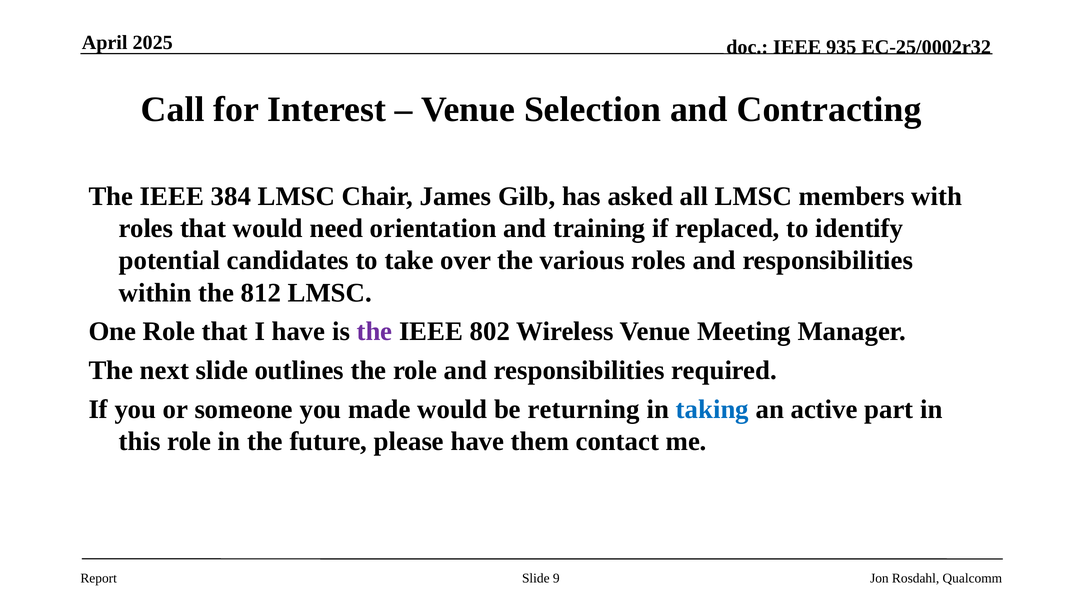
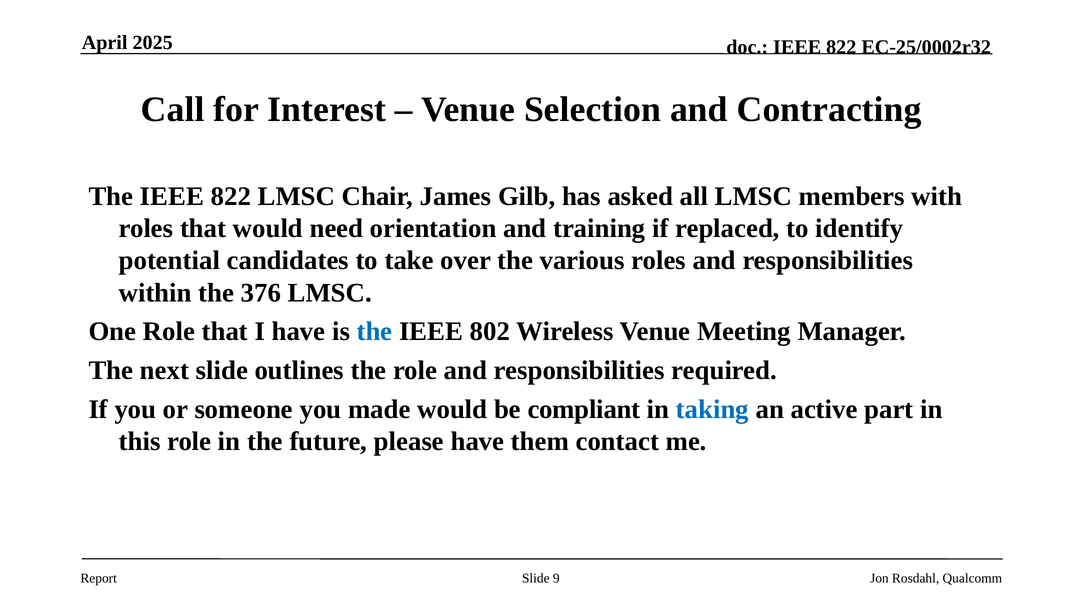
935 at (841, 47): 935 -> 822
The IEEE 384: 384 -> 822
812: 812 -> 376
the at (375, 332) colour: purple -> blue
returning: returning -> compliant
